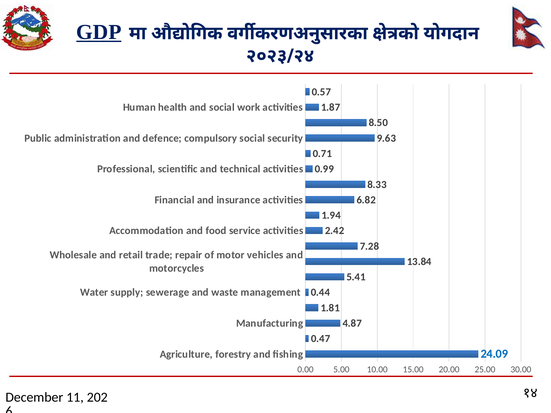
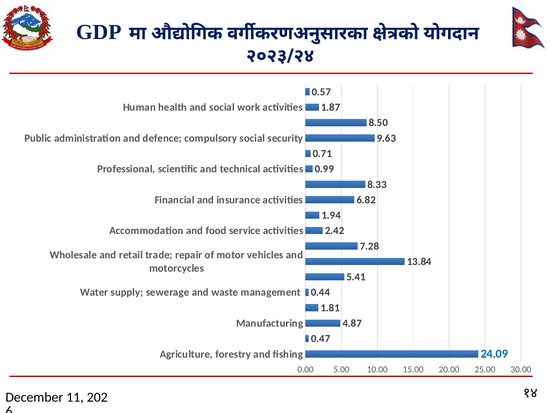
GDP underline: present -> none
